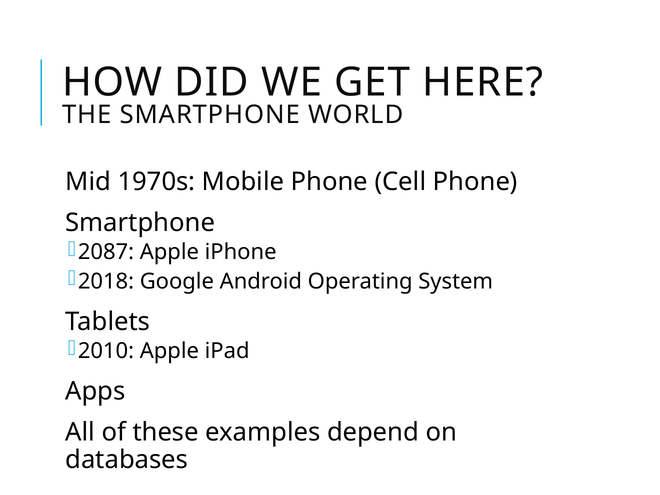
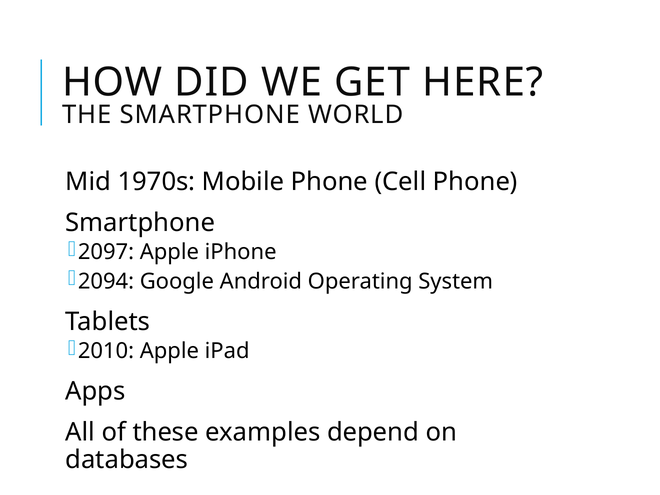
2087: 2087 -> 2097
2018: 2018 -> 2094
